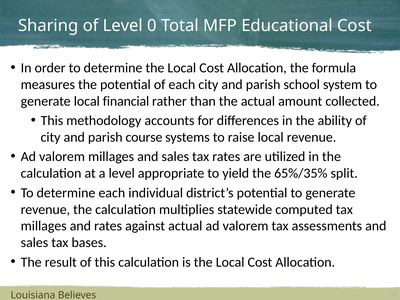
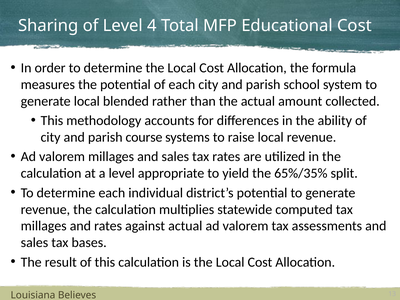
0: 0 -> 4
financial: financial -> blended
